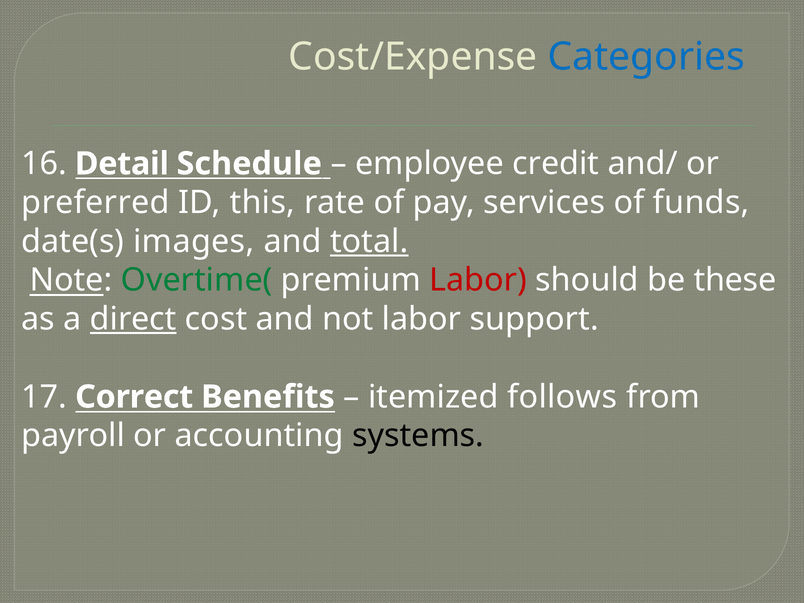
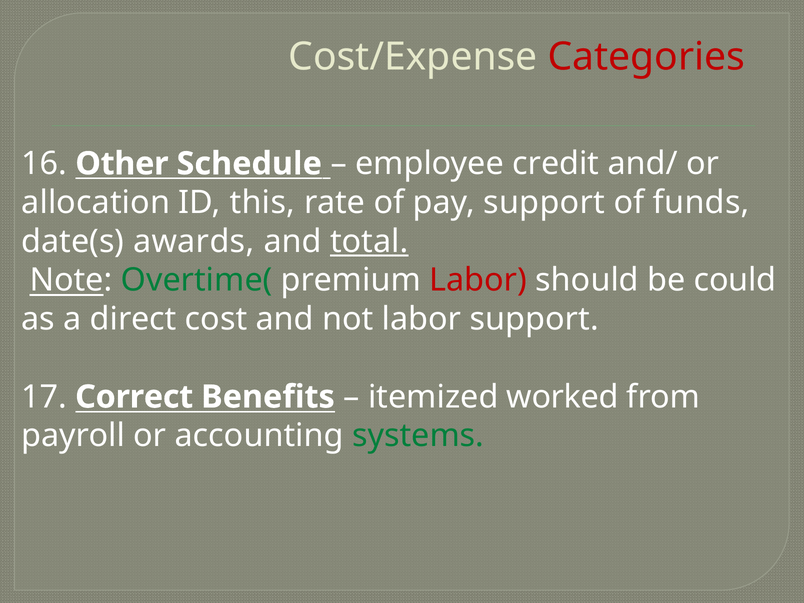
Categories colour: blue -> red
Detail: Detail -> Other
preferred: preferred -> allocation
pay services: services -> support
images: images -> awards
these: these -> could
direct underline: present -> none
follows: follows -> worked
systems colour: black -> green
